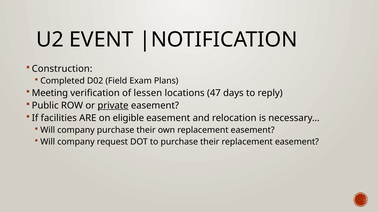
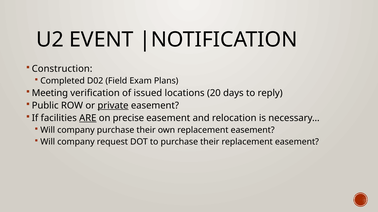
lessen: lessen -> issued
47: 47 -> 20
ARE underline: none -> present
eligible: eligible -> precise
